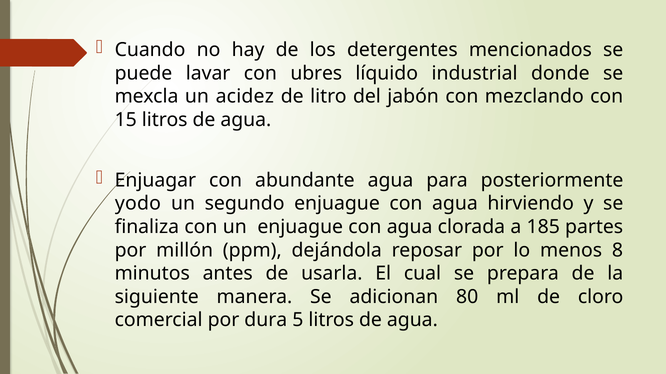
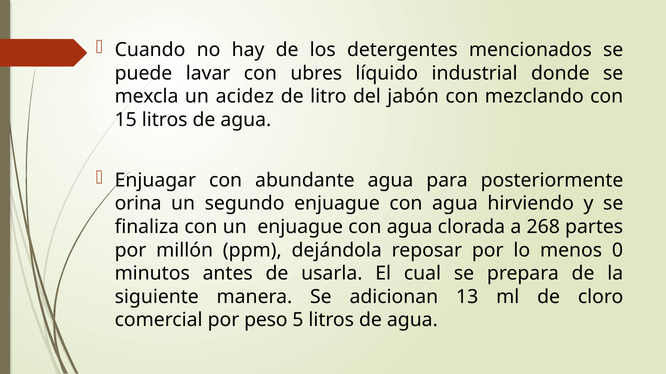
yodo: yodo -> orina
185: 185 -> 268
8: 8 -> 0
80: 80 -> 13
dura: dura -> peso
